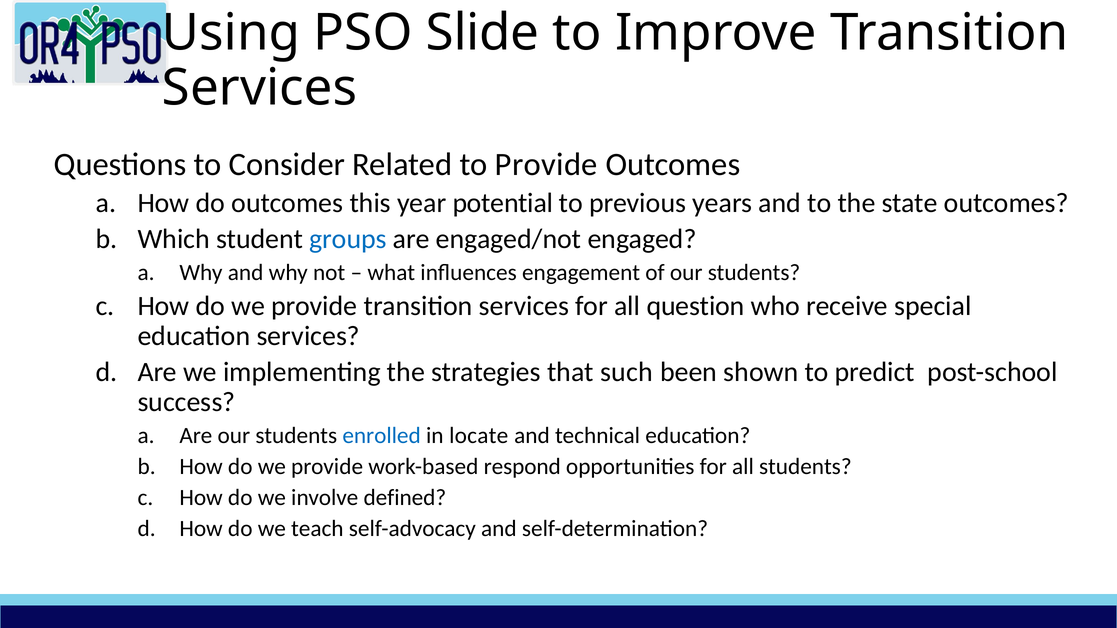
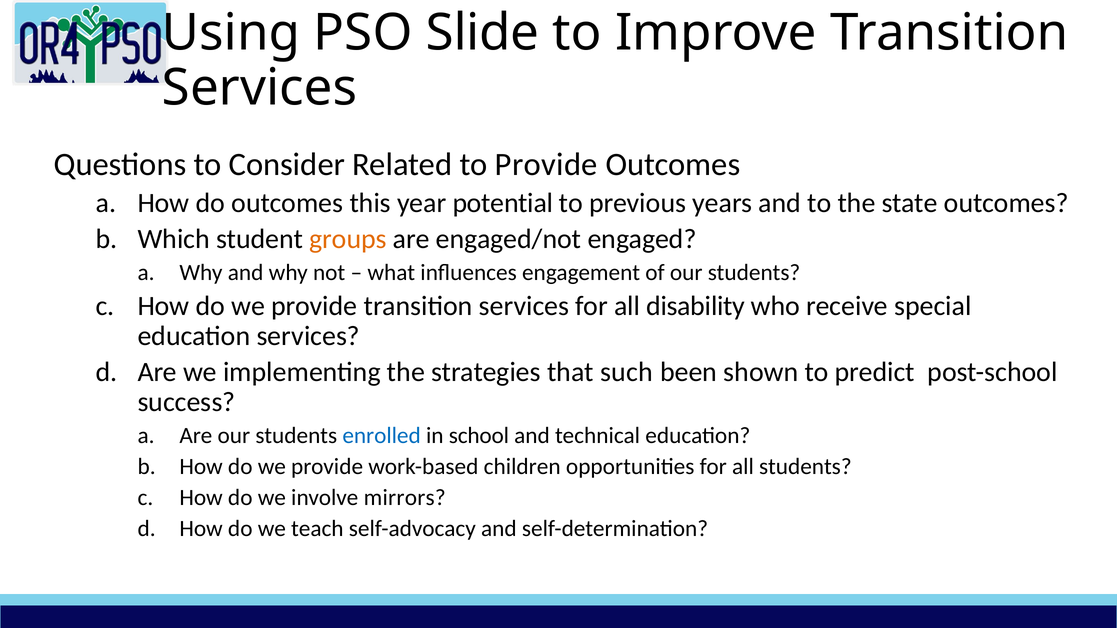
groups colour: blue -> orange
question: question -> disability
locate: locate -> school
respond: respond -> children
defined: defined -> mirrors
